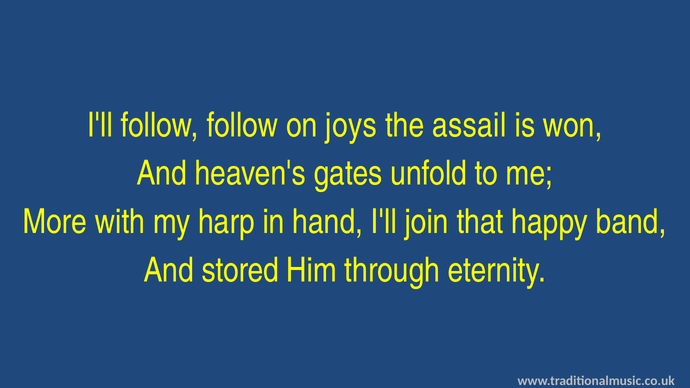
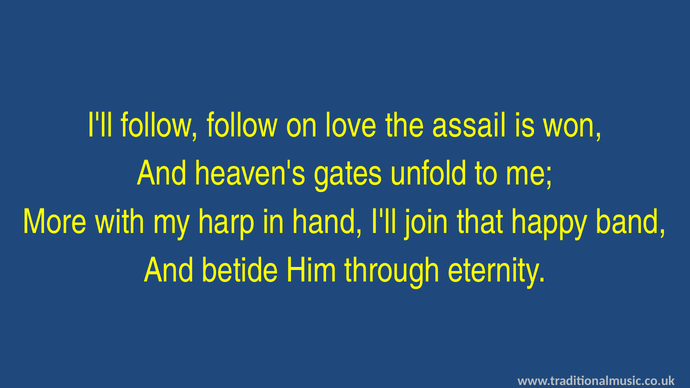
joys: joys -> love
stored: stored -> betide
